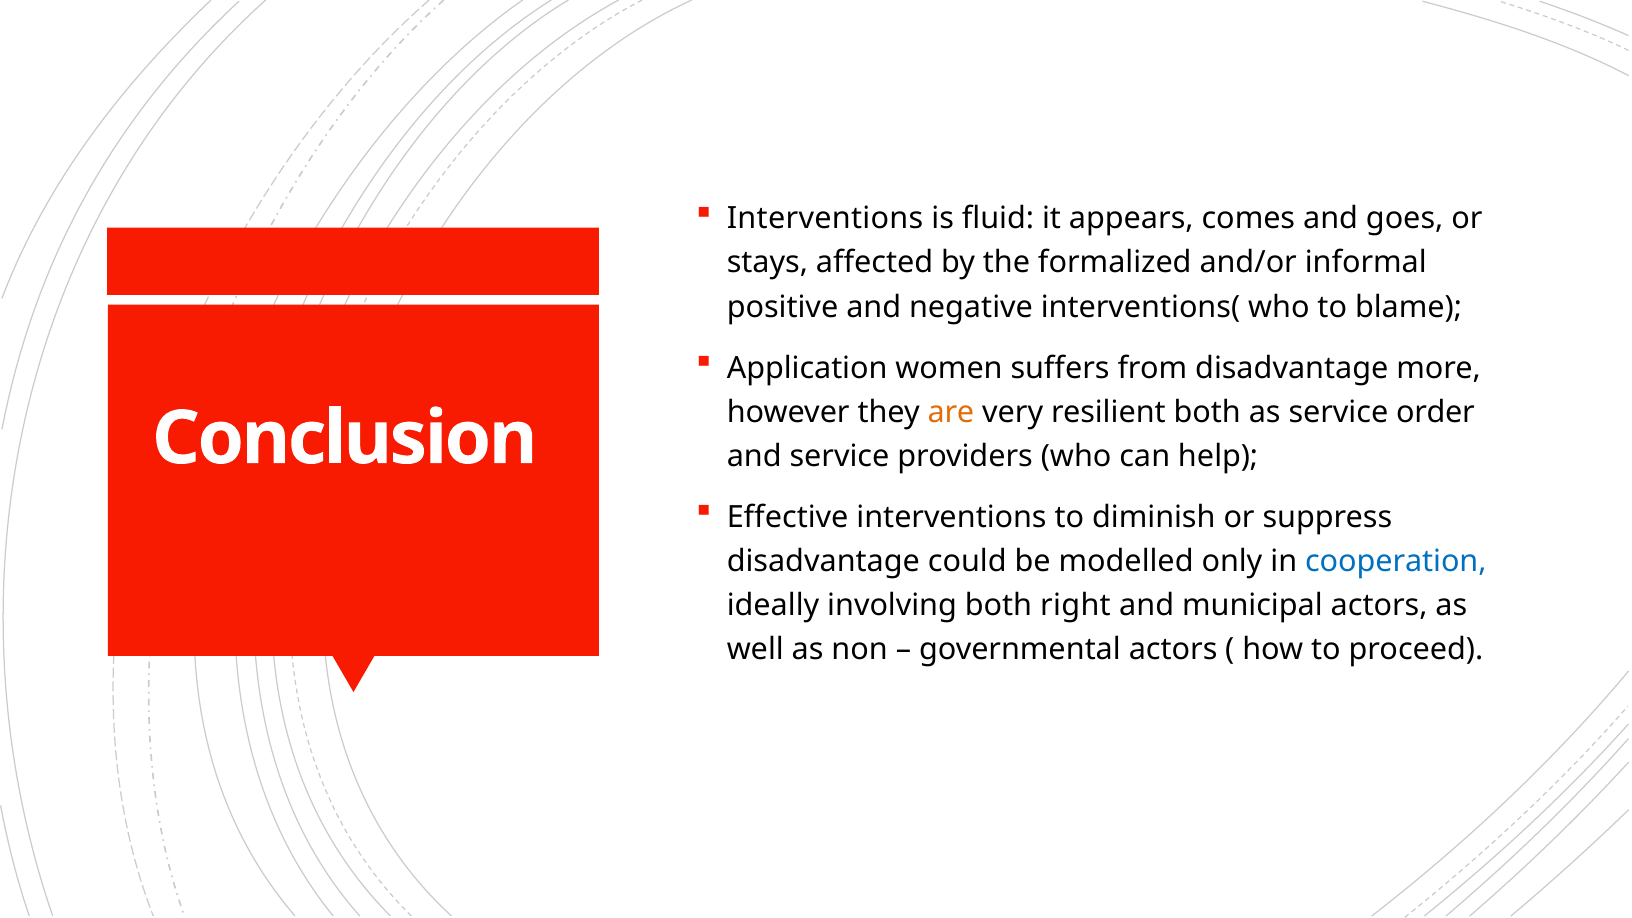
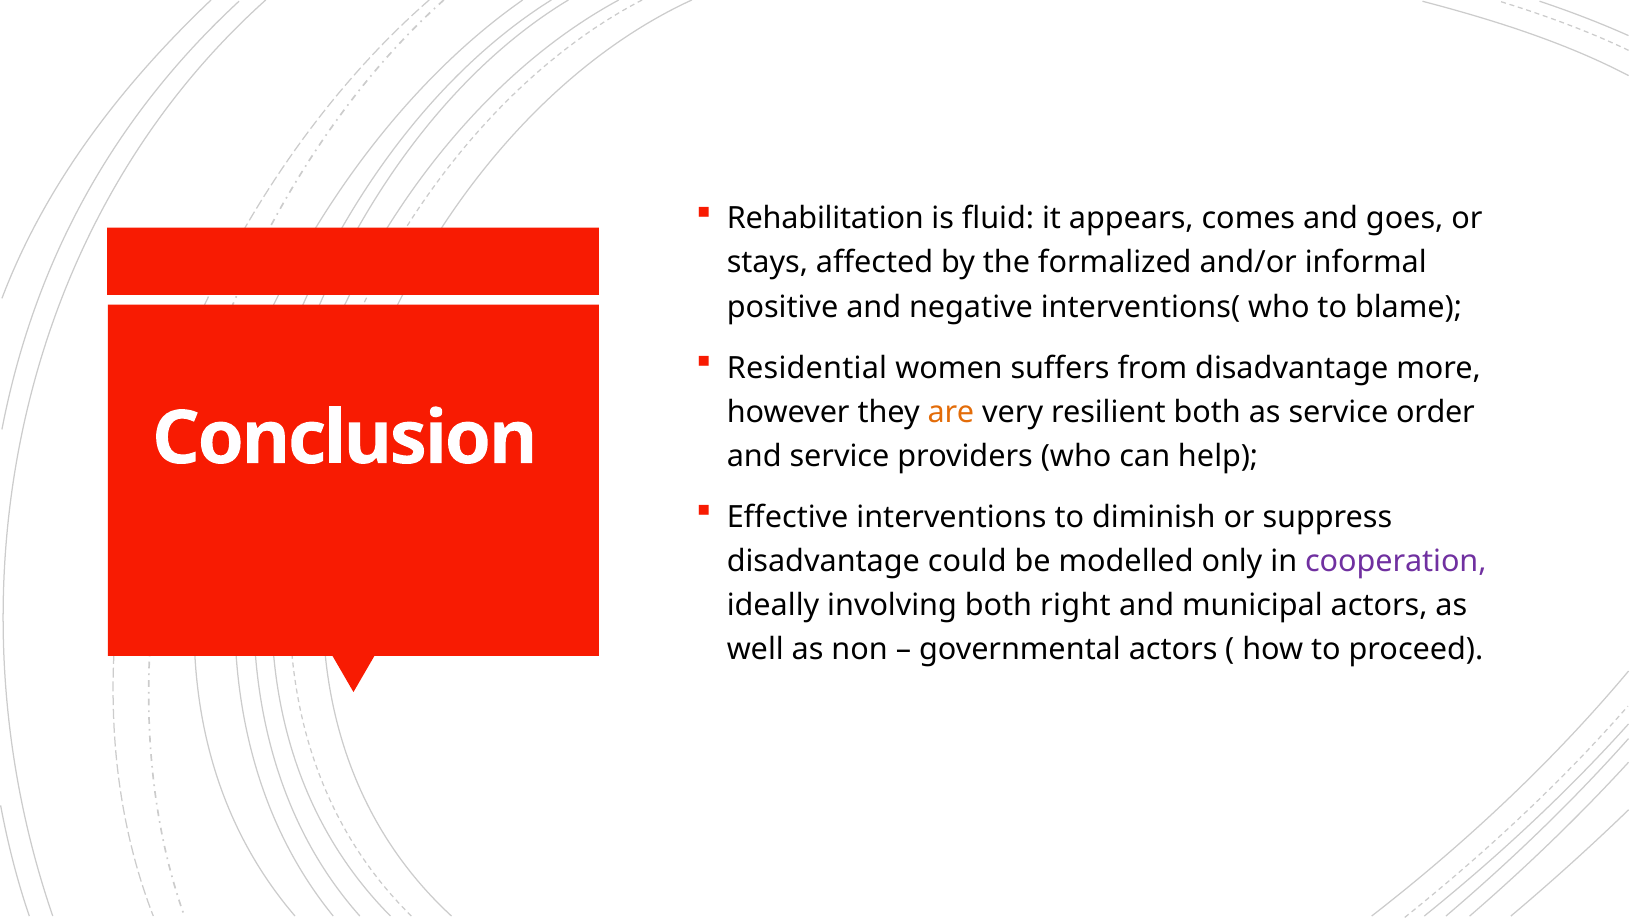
Interventions at (825, 219): Interventions -> Rehabilitation
Application: Application -> Residential
cooperation colour: blue -> purple
